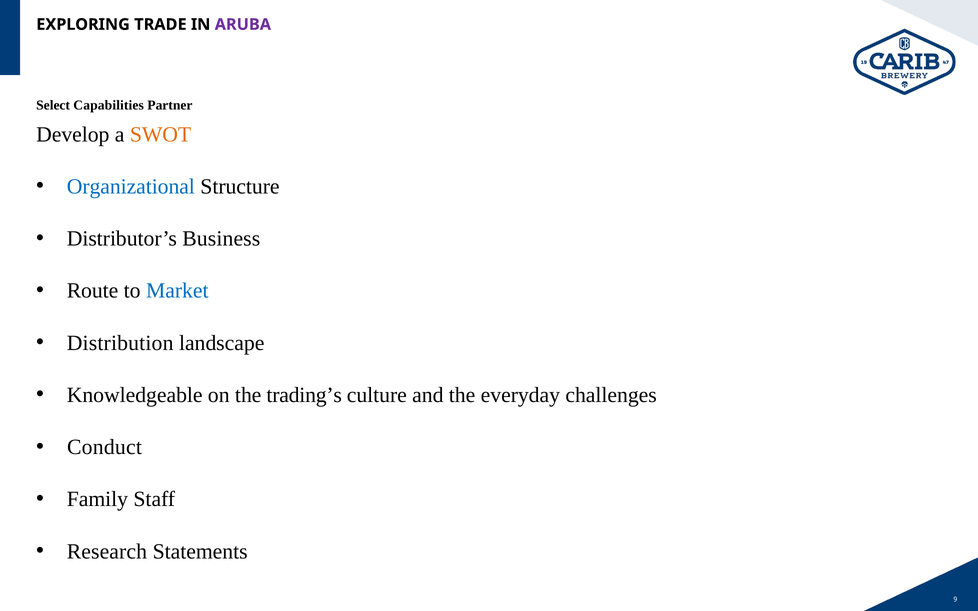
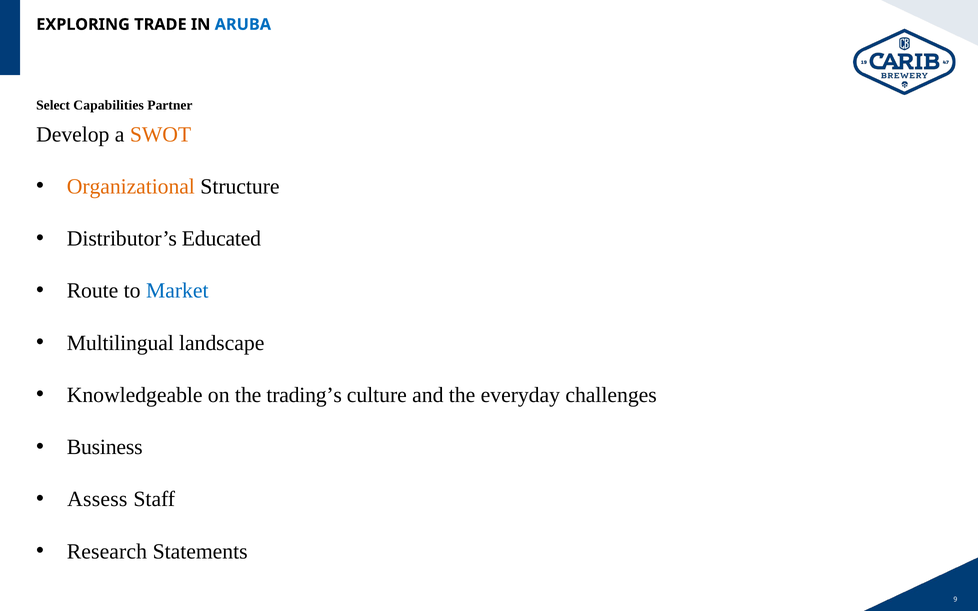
ARUBA colour: purple -> blue
Organizational colour: blue -> orange
Business: Business -> Educated
Distribution: Distribution -> Multilingual
Conduct: Conduct -> Business
Family: Family -> Assess
